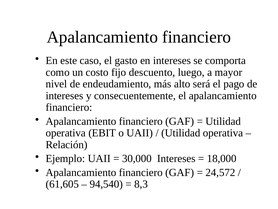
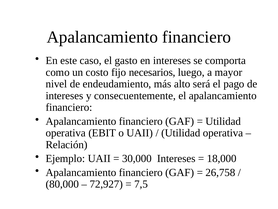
descuento: descuento -> necesarios
24,572: 24,572 -> 26,758
61,605: 61,605 -> 80,000
94,540: 94,540 -> 72,927
8,3: 8,3 -> 7,5
